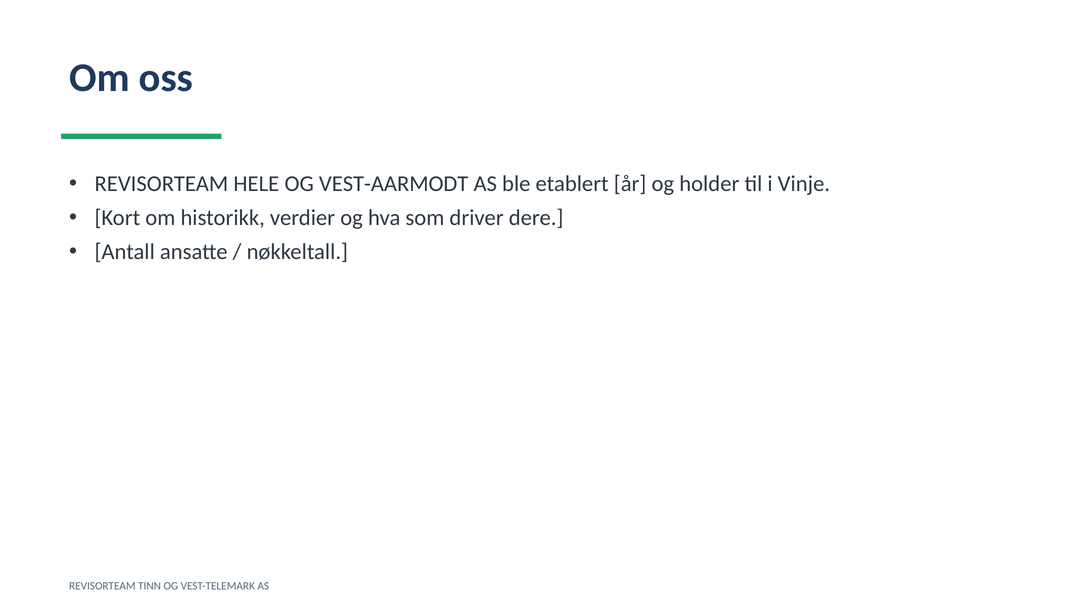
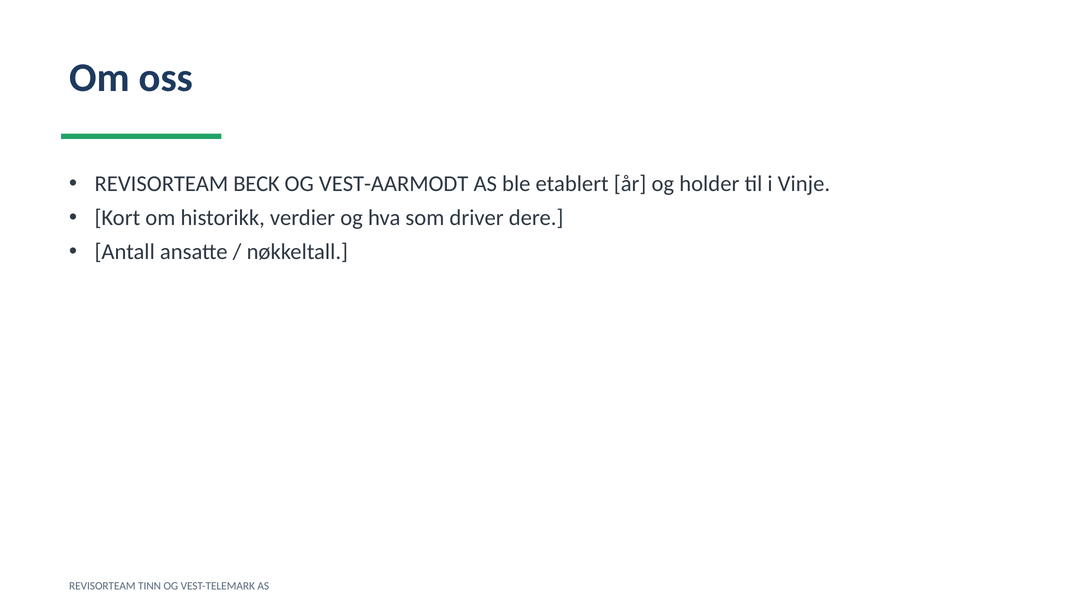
HELE: HELE -> BECK
